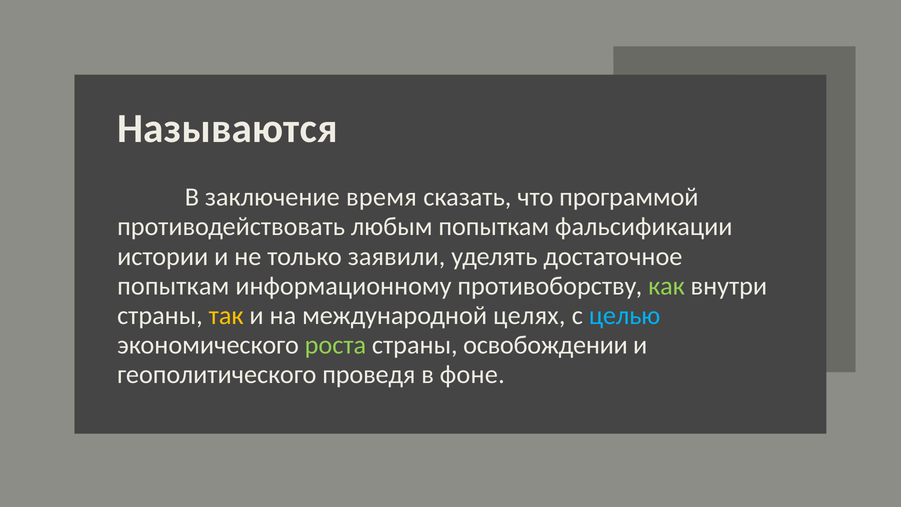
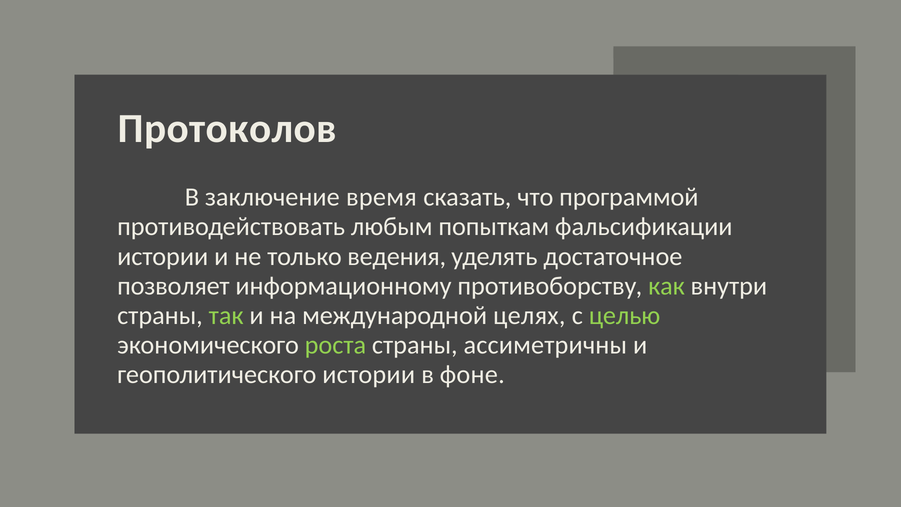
Называются: Называются -> Протоколов
заявили: заявили -> ведения
попыткам at (173, 286): попыткам -> позволяет
так colour: yellow -> light green
целью colour: light blue -> light green
освобождении: освобождении -> ассиметричны
геополитического проведя: проведя -> истории
